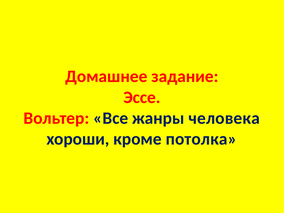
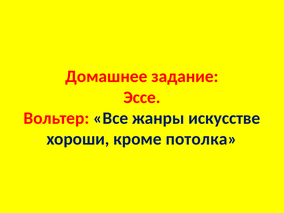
человека: человека -> искусстве
